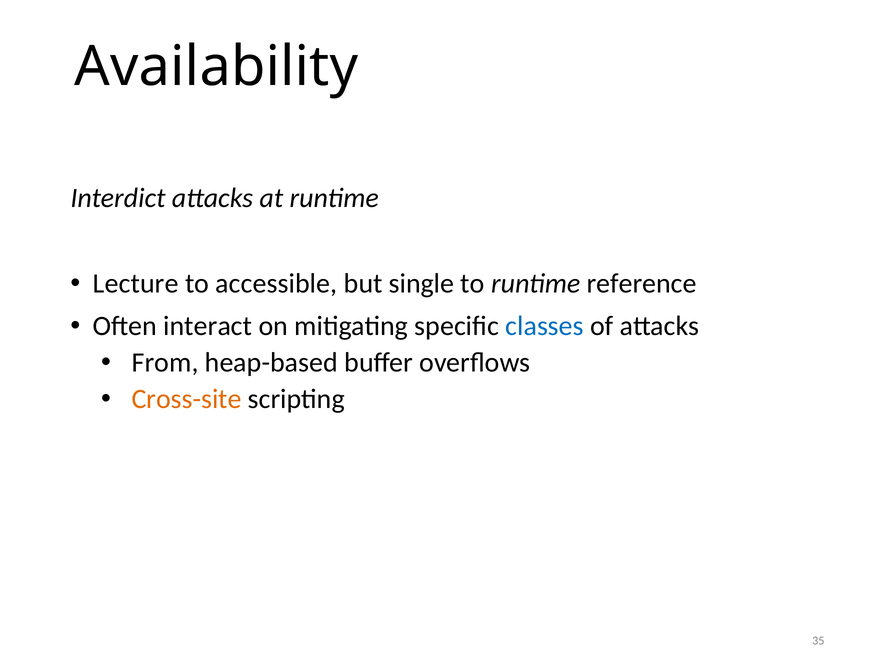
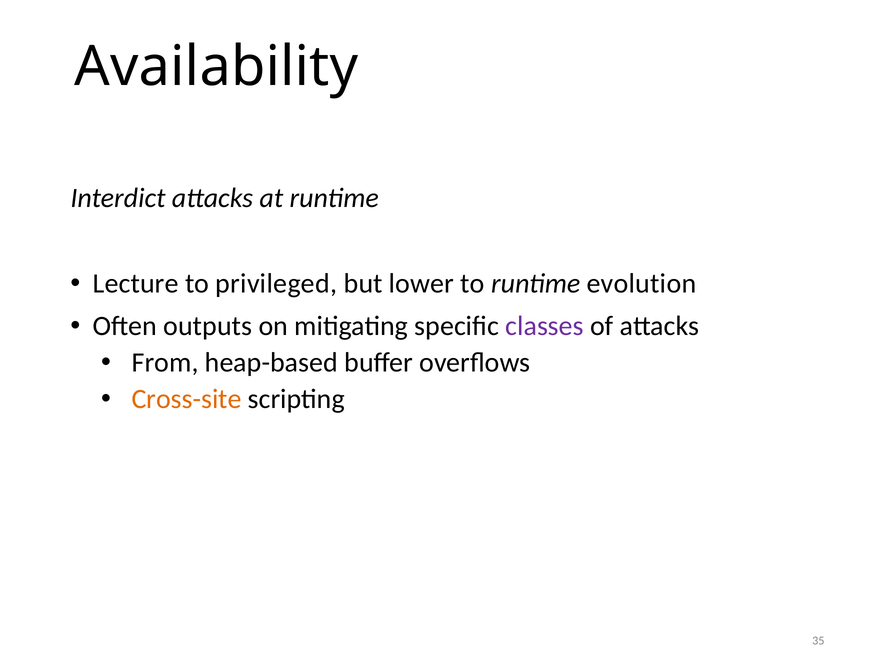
accessible: accessible -> privileged
single: single -> lower
reference: reference -> evolution
interact: interact -> outputs
classes colour: blue -> purple
